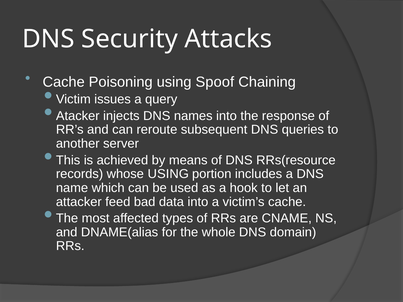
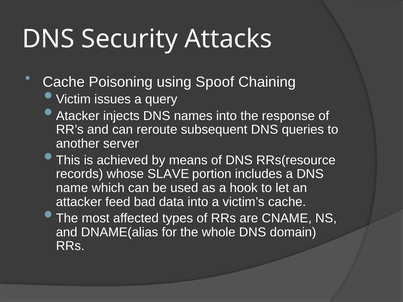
whose USING: USING -> SLAVE
